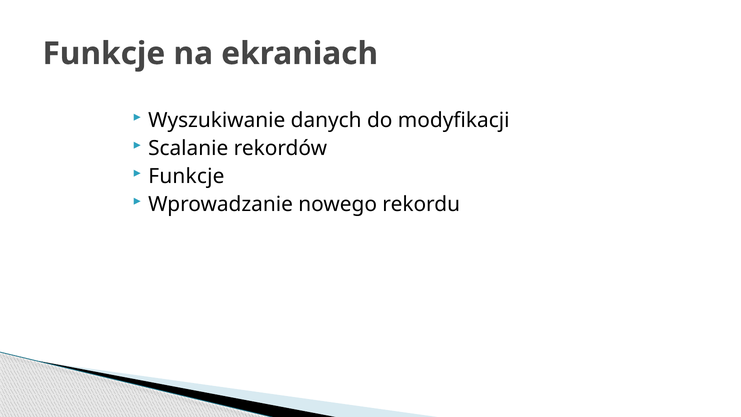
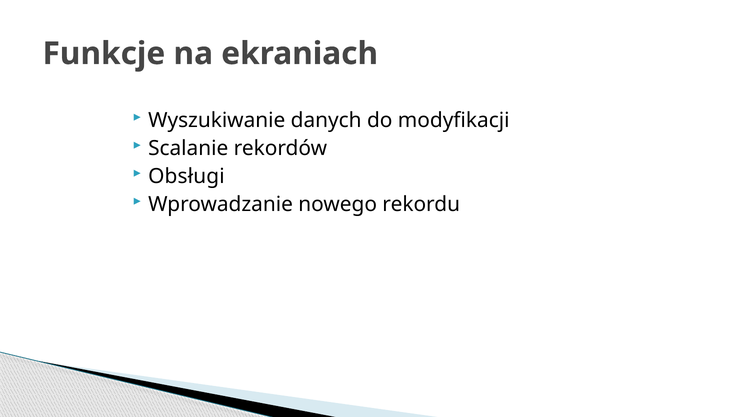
Funkcje at (186, 176): Funkcje -> Obsługi
